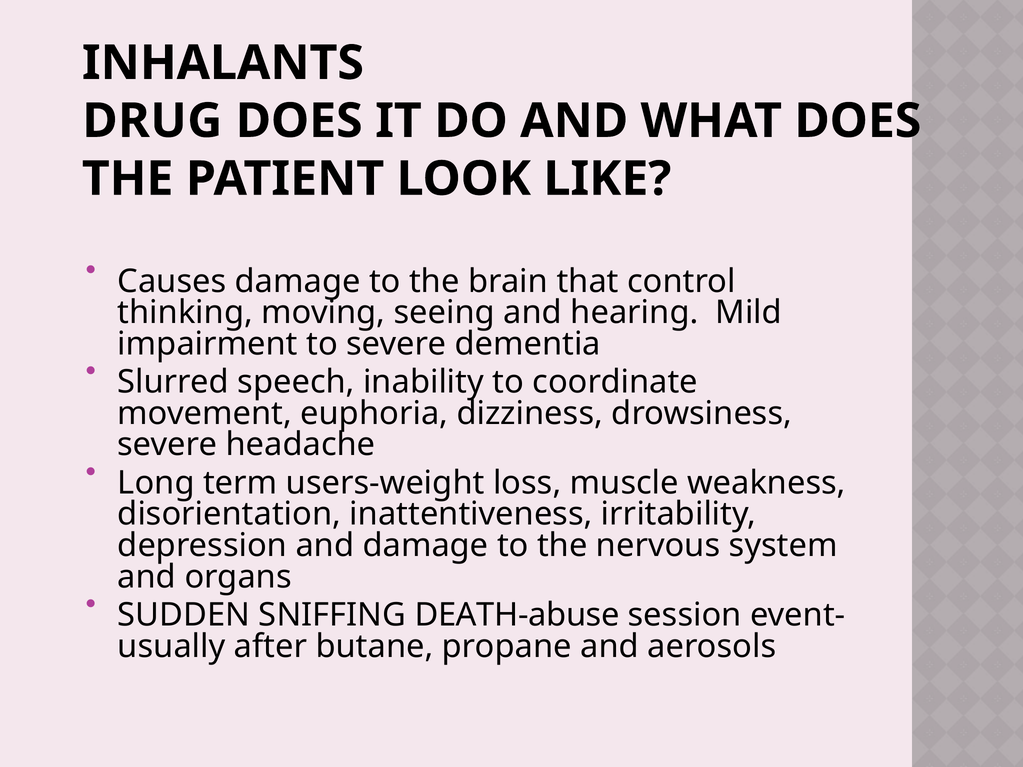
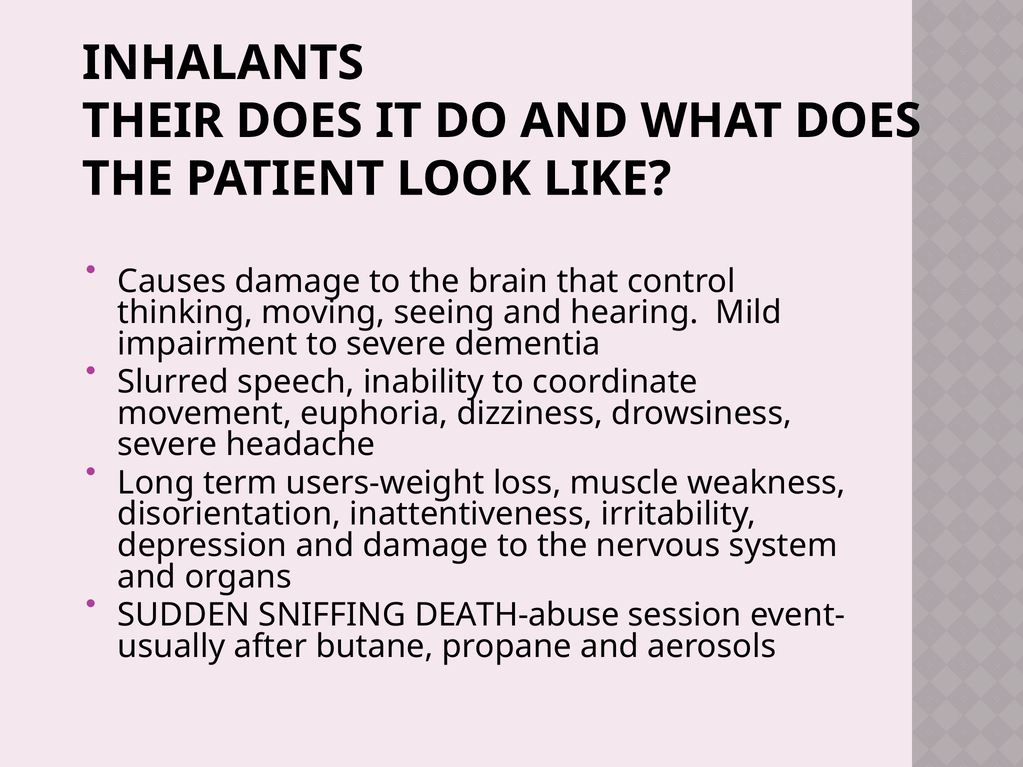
DRUG: DRUG -> THEIR
